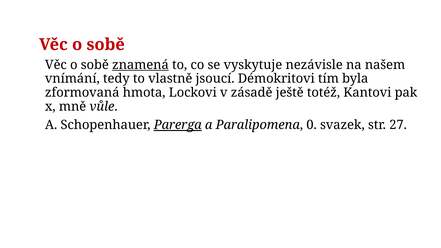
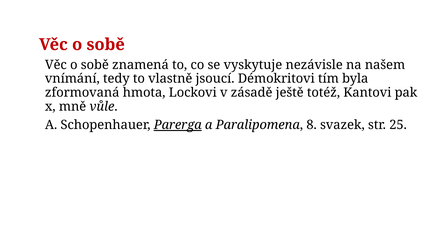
znamená underline: present -> none
0: 0 -> 8
27: 27 -> 25
